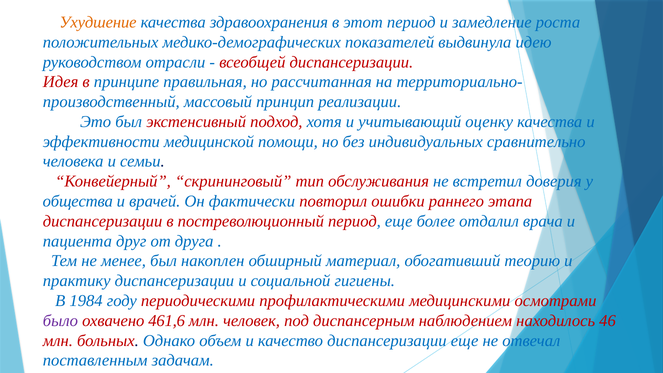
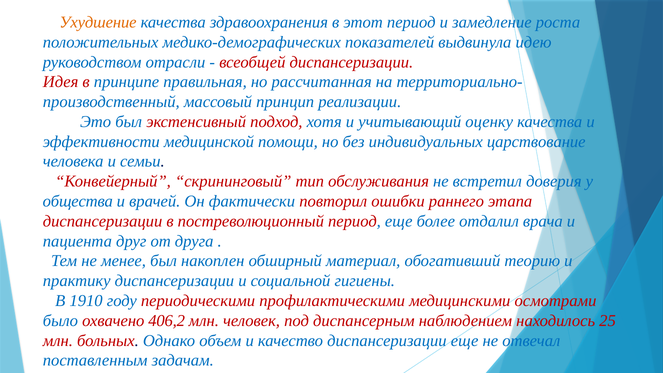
сравнительно: сравнительно -> царствование
1984: 1984 -> 1910
было colour: purple -> blue
461,6: 461,6 -> 406,2
46: 46 -> 25
